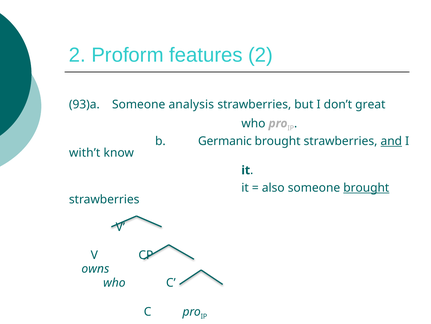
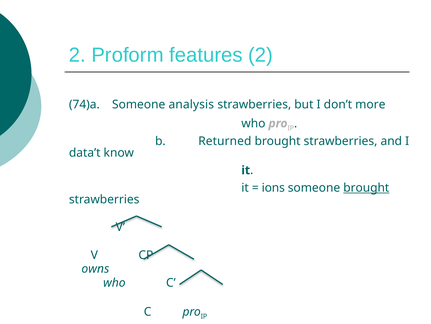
93)a: 93)a -> 74)a
great: great -> more
Germanic: Germanic -> Returned
and underline: present -> none
with’t: with’t -> data’t
also: also -> ions
